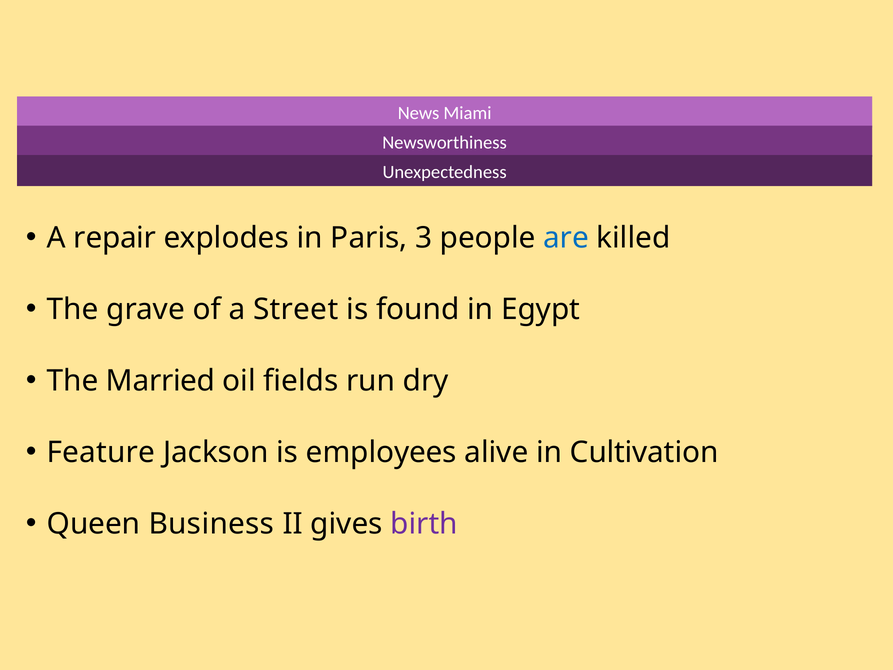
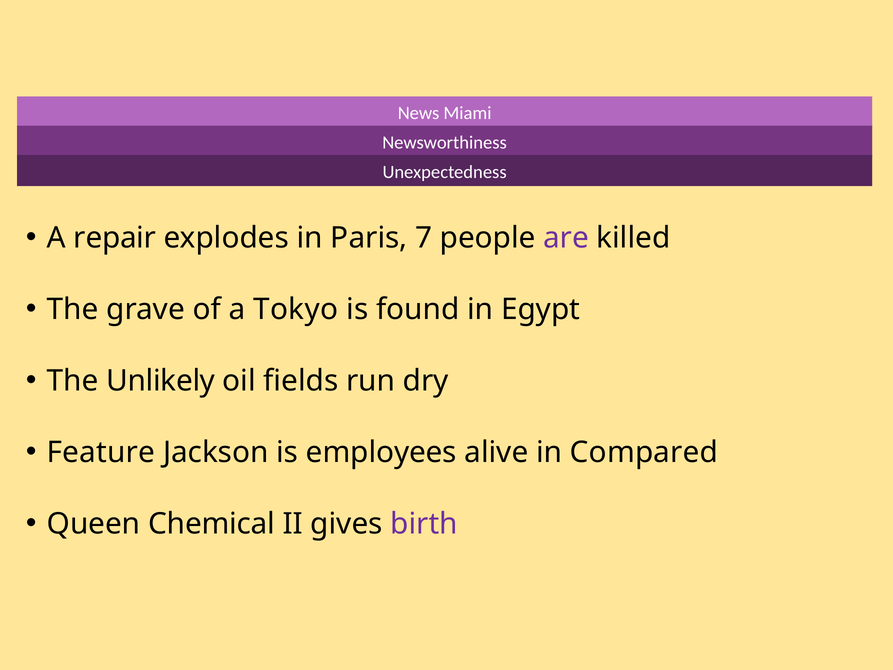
3: 3 -> 7
are colour: blue -> purple
Street: Street -> Tokyo
Married: Married -> Unlikely
Cultivation: Cultivation -> Compared
Business: Business -> Chemical
